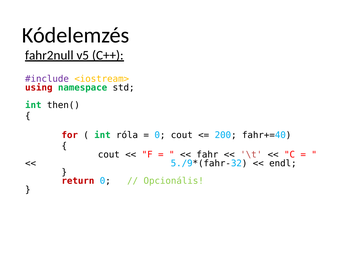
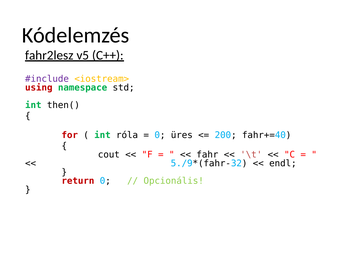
fahr2null: fahr2null -> fahr2lesz
0 cout: cout -> üres
